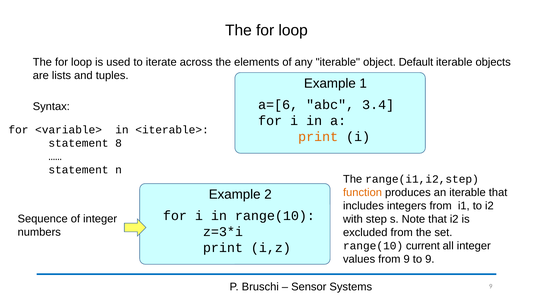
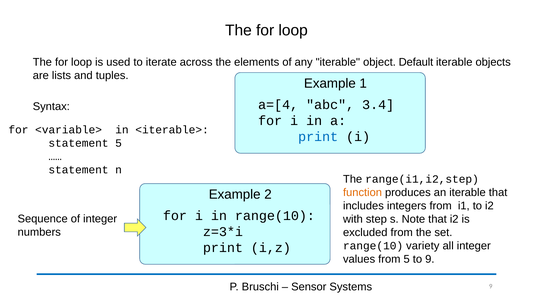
a=[6: a=[6 -> a=[4
print at (318, 137) colour: orange -> blue
statement 8: 8 -> 5
current: current -> variety
from 9: 9 -> 5
